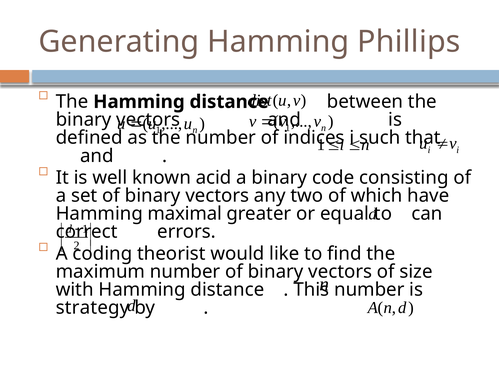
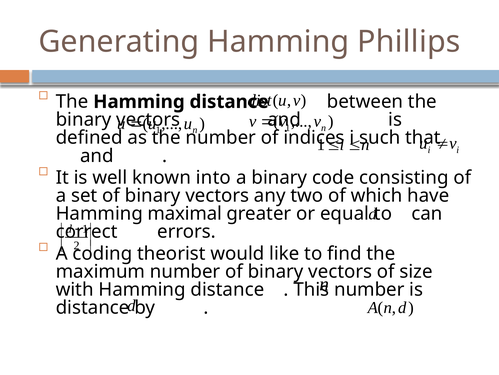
acid: acid -> into
strategy at (93, 307): strategy -> distance
